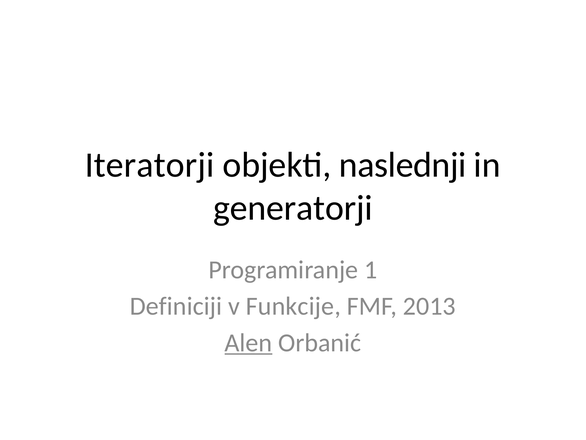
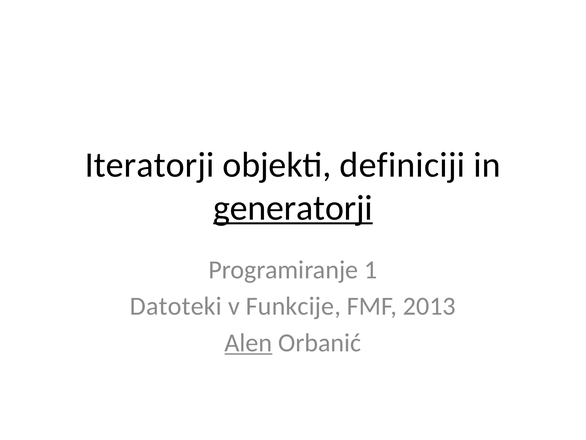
naslednji: naslednji -> definiciji
generatorji underline: none -> present
Definiciji: Definiciji -> Datoteki
